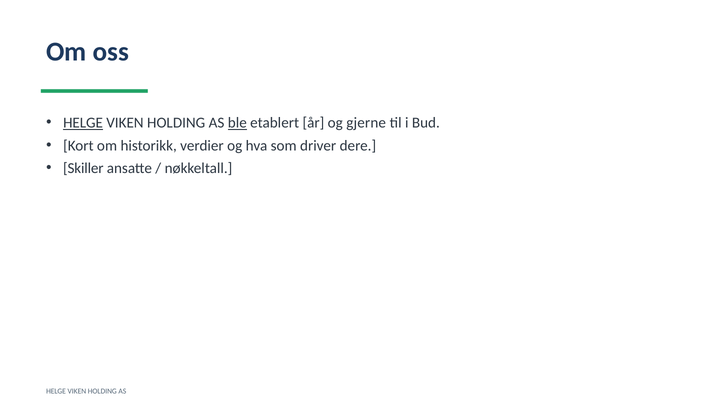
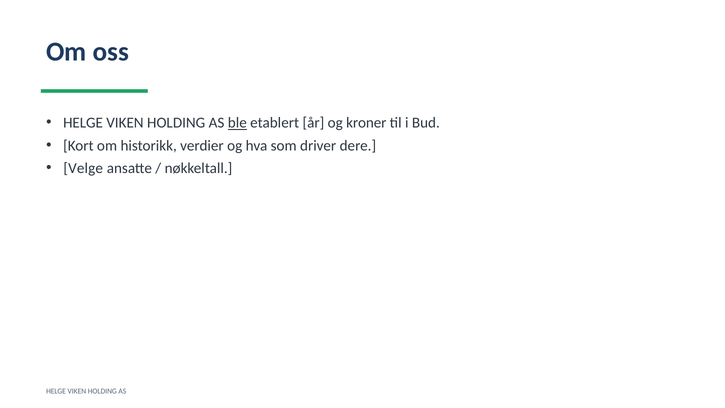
HELGE at (83, 123) underline: present -> none
gjerne: gjerne -> kroner
Skiller: Skiller -> Velge
